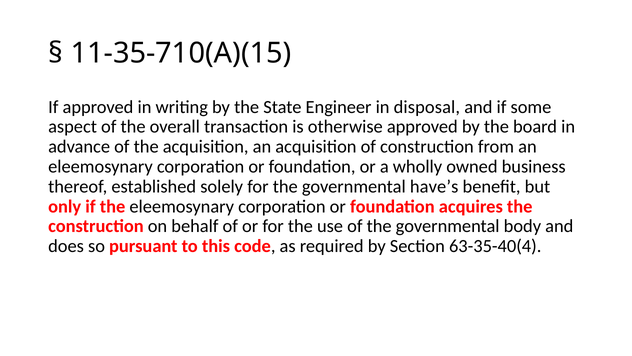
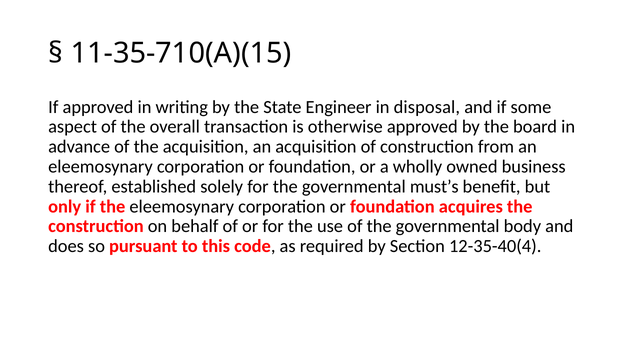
have’s: have’s -> must’s
63-35-40(4: 63-35-40(4 -> 12-35-40(4
